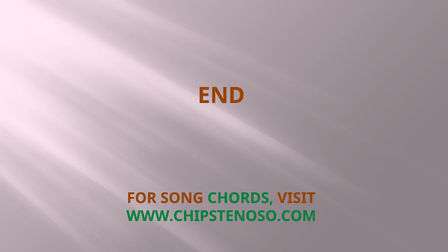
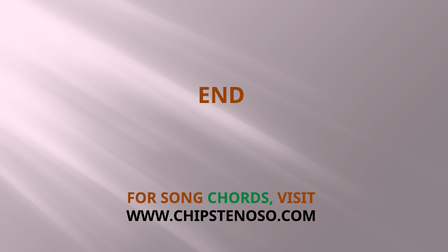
WWW.CHIPSTENOSO.COM colour: green -> black
